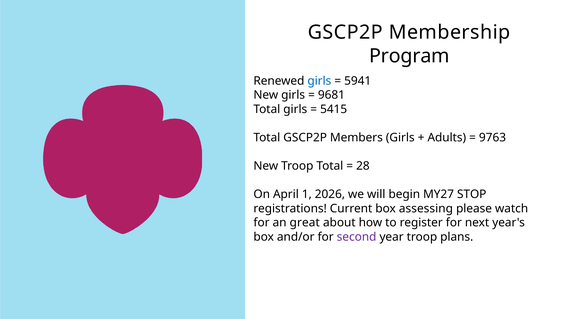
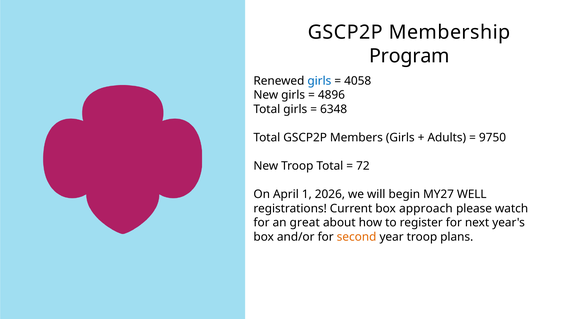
5941: 5941 -> 4058
9681: 9681 -> 4896
5415: 5415 -> 6348
9763: 9763 -> 9750
28: 28 -> 72
STOP: STOP -> WELL
assessing: assessing -> approach
second colour: purple -> orange
